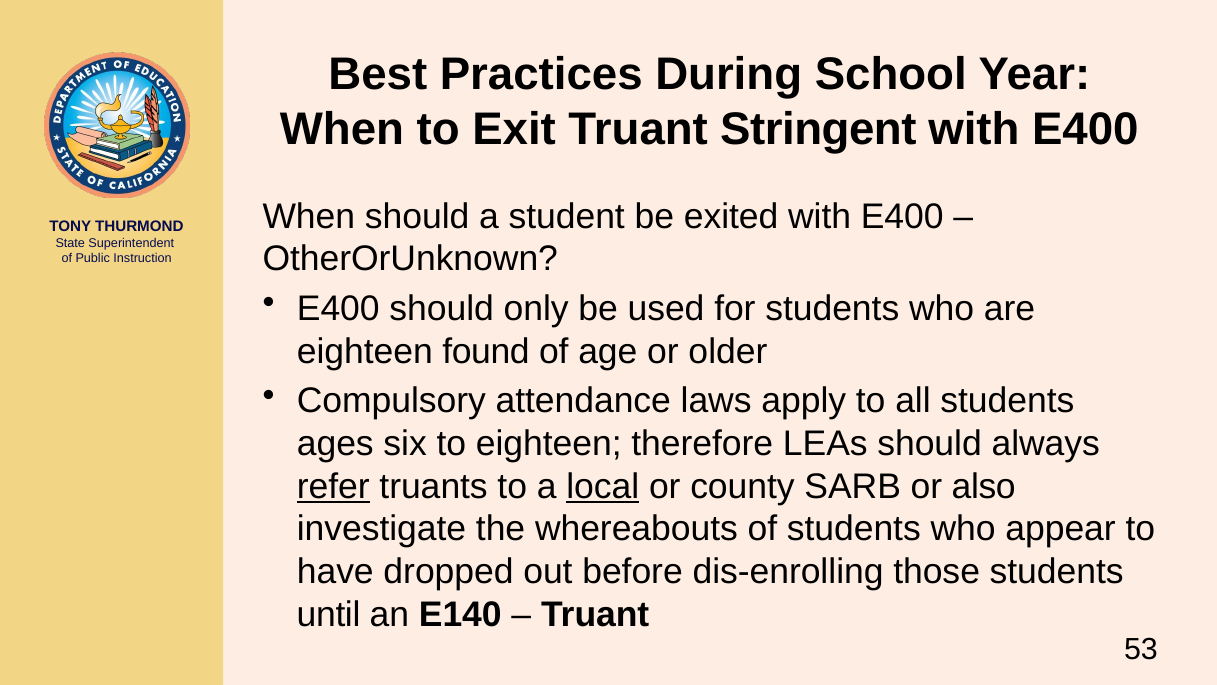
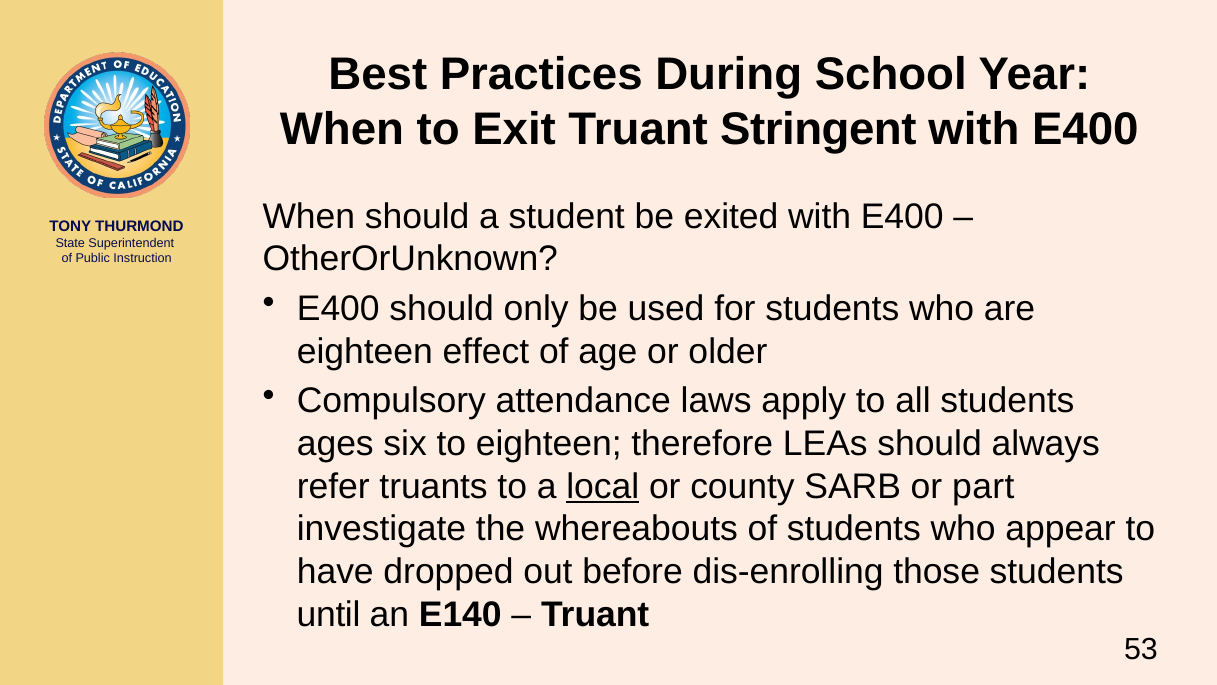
found: found -> effect
refer underline: present -> none
also: also -> part
